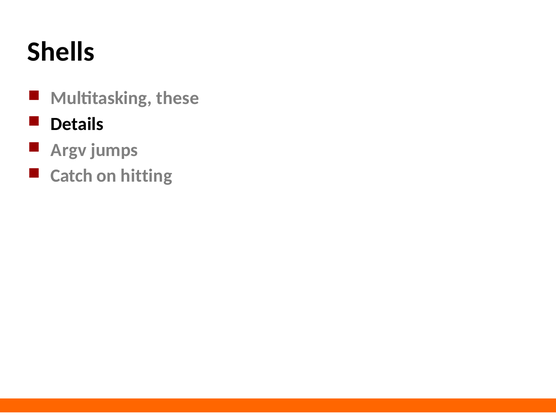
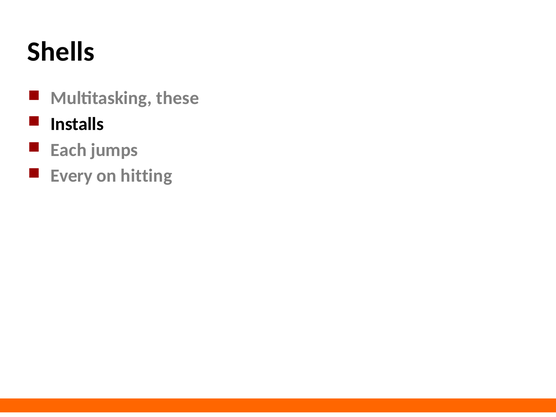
Details: Details -> Installs
Argv: Argv -> Each
Catch: Catch -> Every
